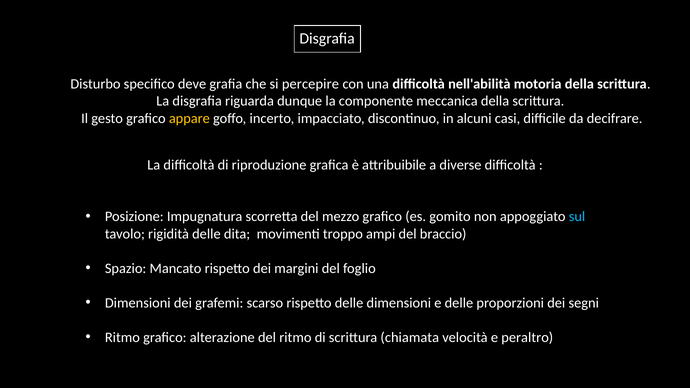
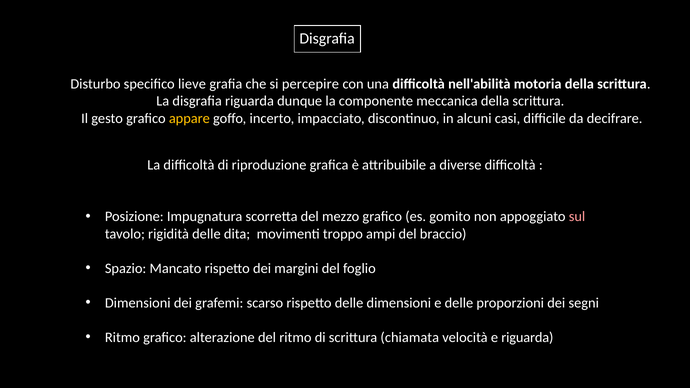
deve: deve -> lieve
sul colour: light blue -> pink
e peraltro: peraltro -> riguarda
